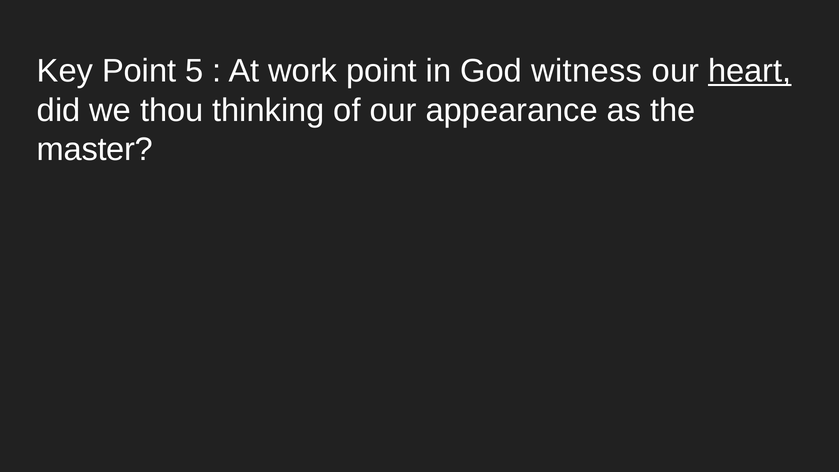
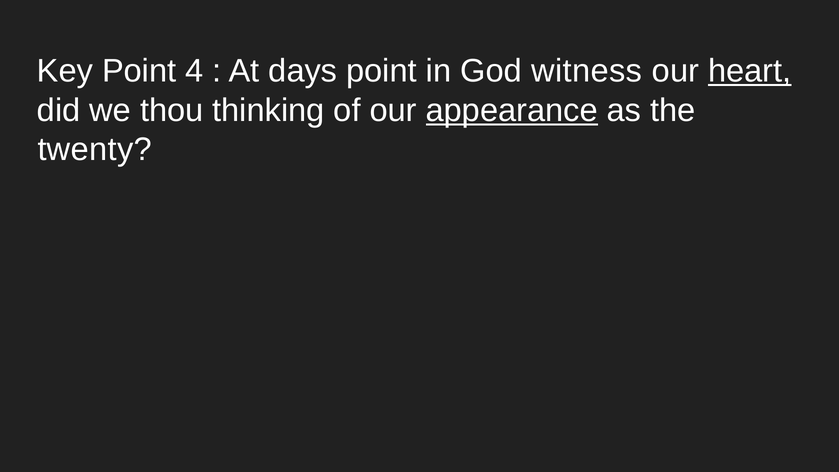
5: 5 -> 4
work: work -> days
appearance underline: none -> present
master: master -> twenty
